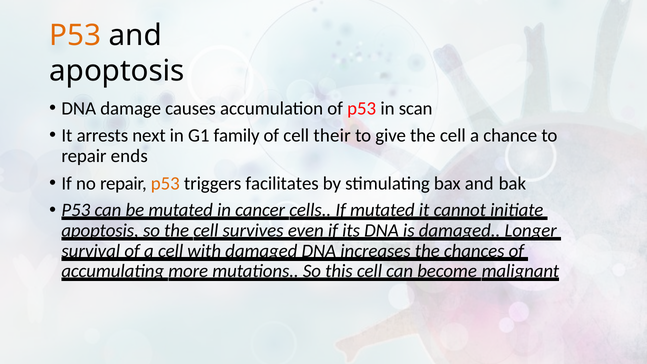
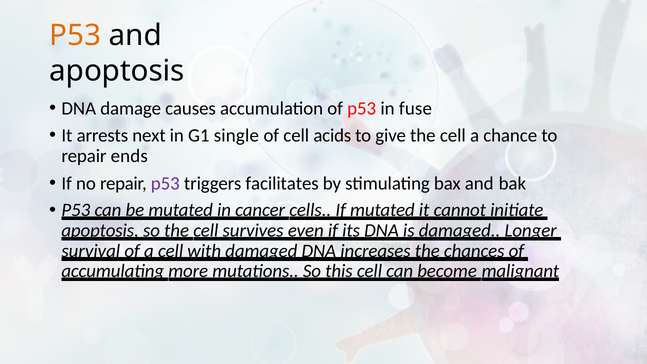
scan: scan -> fuse
family: family -> single
their: their -> acids
p53 at (165, 183) colour: orange -> purple
